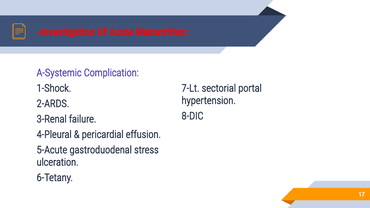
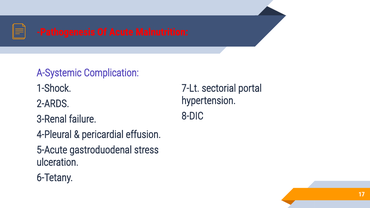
Investigation: Investigation -> Pathogenesis
